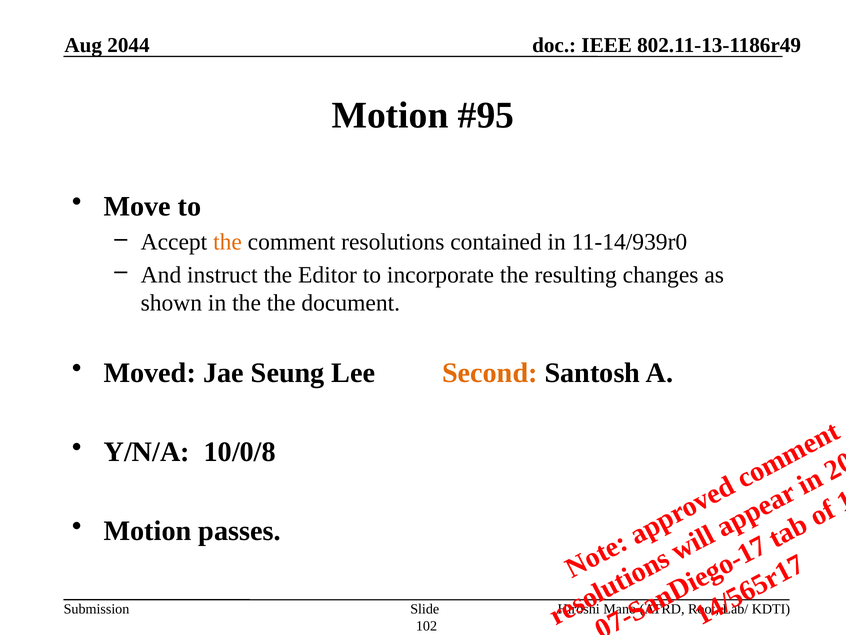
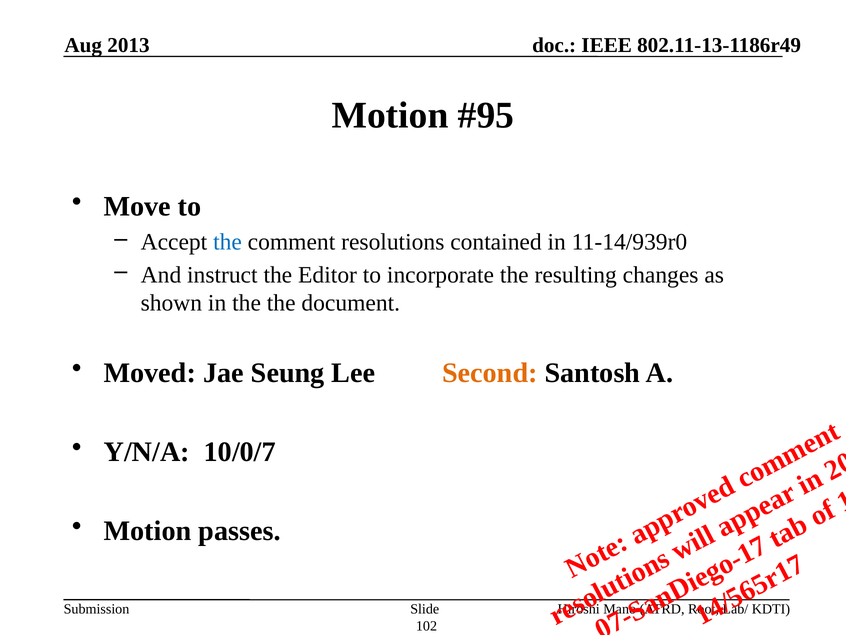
2044: 2044 -> 2013
the at (227, 242) colour: orange -> blue
10/0/8: 10/0/8 -> 10/0/7
